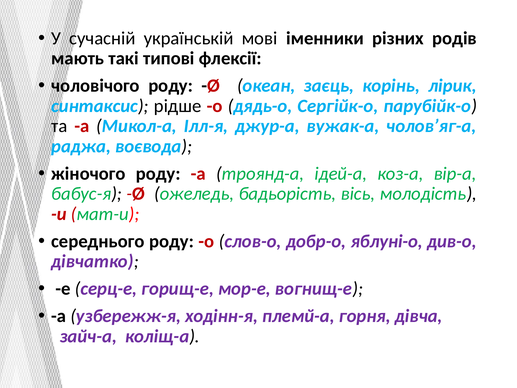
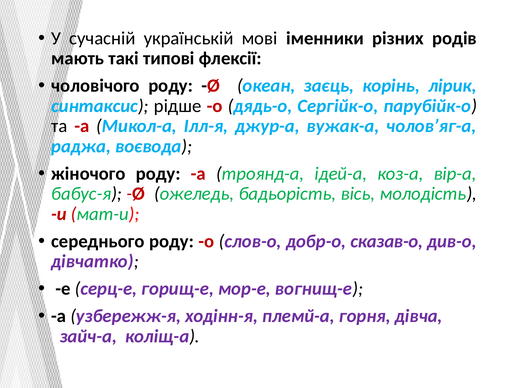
яблуні-о: яблуні-о -> сказав-о
